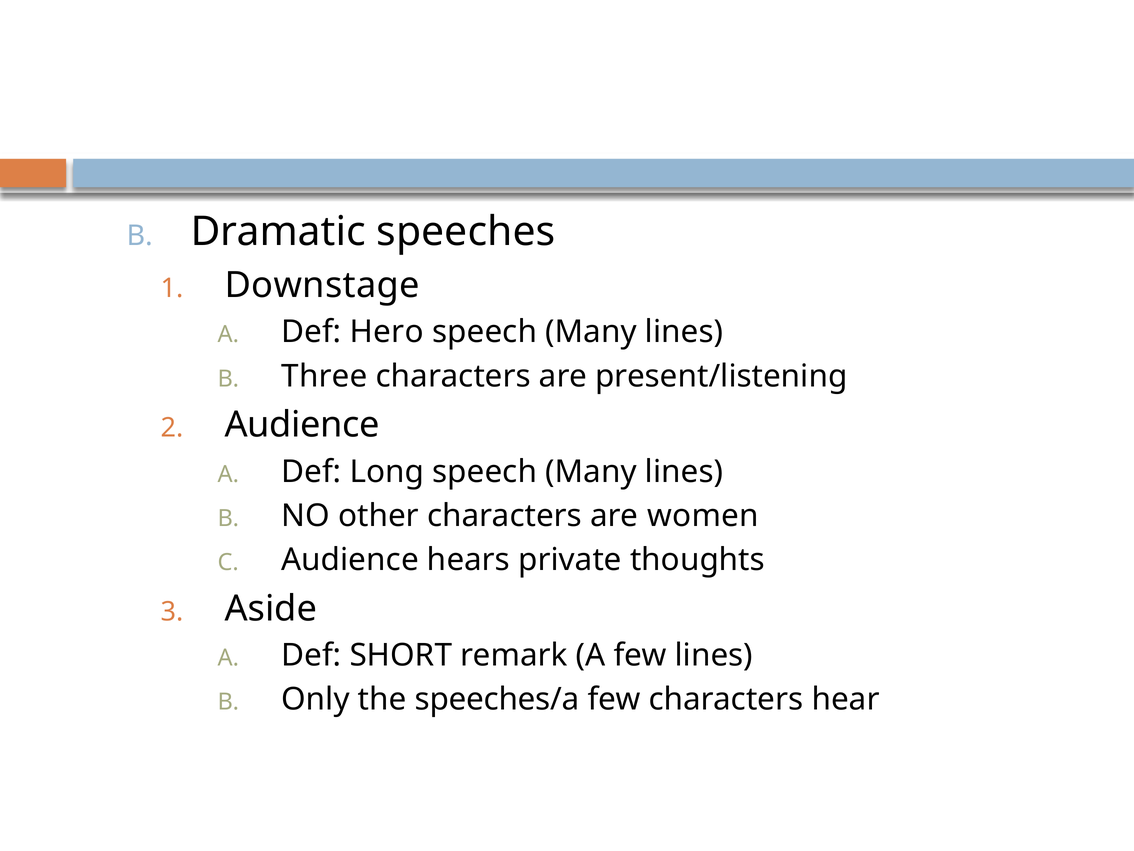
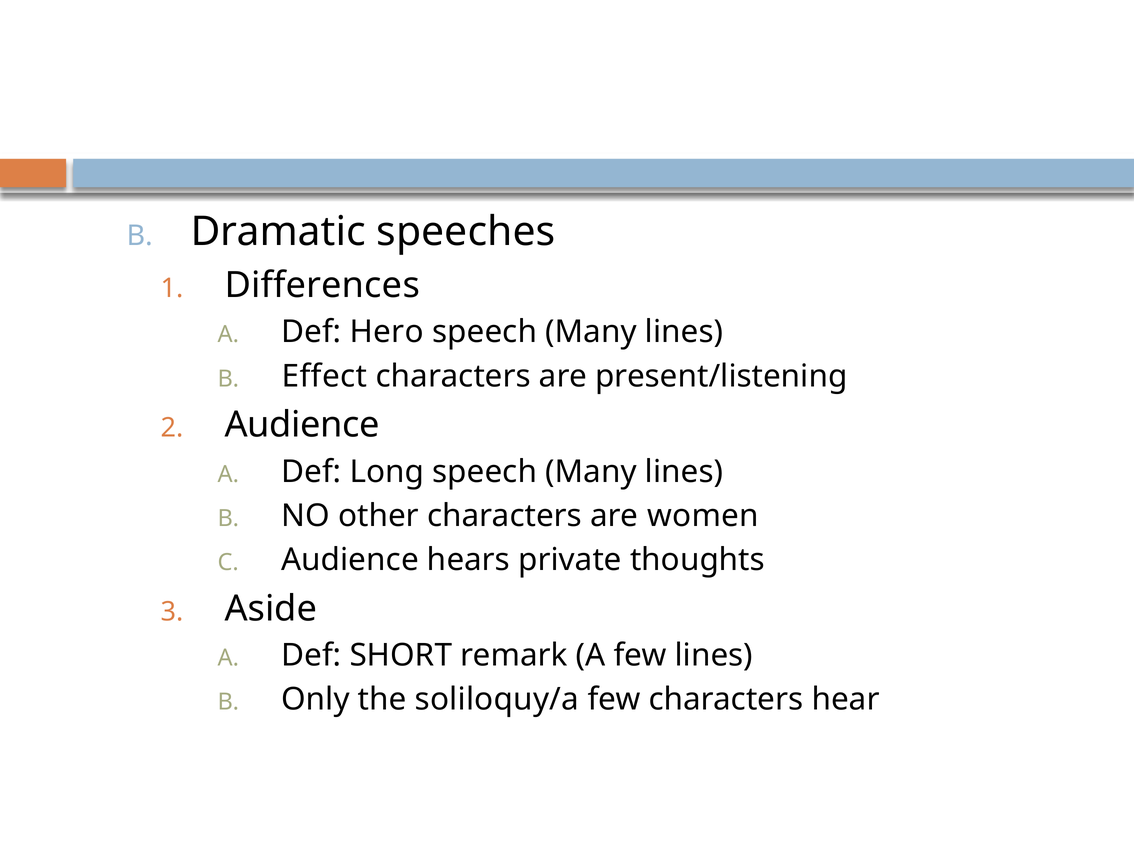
Downstage: Downstage -> Differences
Three: Three -> Effect
speeches/a: speeches/a -> soliloquy/a
